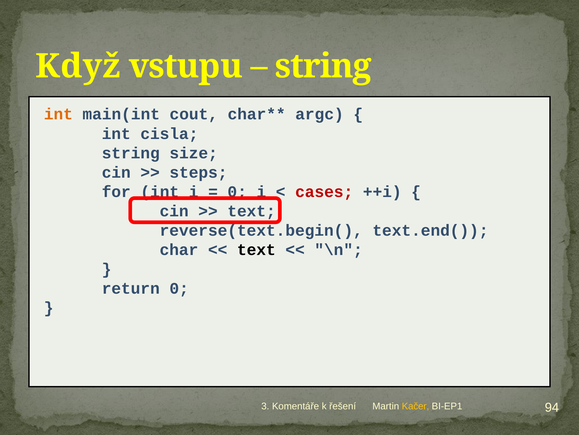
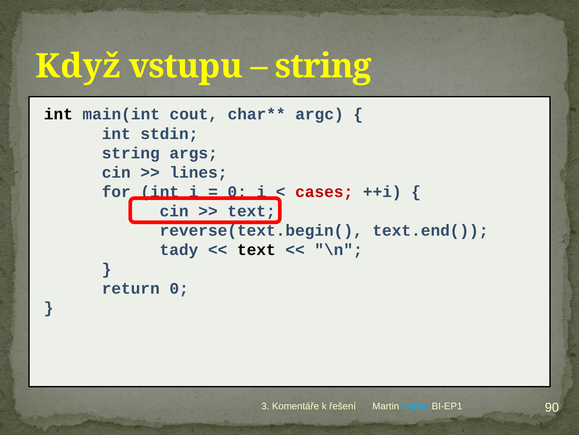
int at (58, 114) colour: orange -> black
cisla: cisla -> stdin
size: size -> args
steps: steps -> lines
char: char -> tady
Kačer colour: yellow -> light blue
94: 94 -> 90
